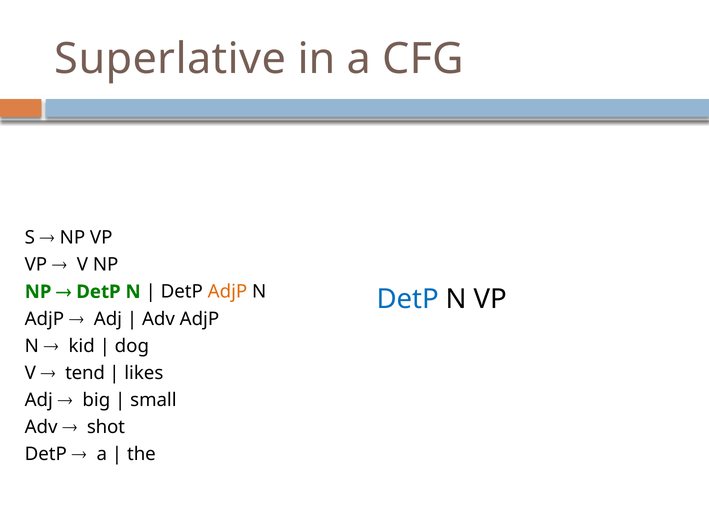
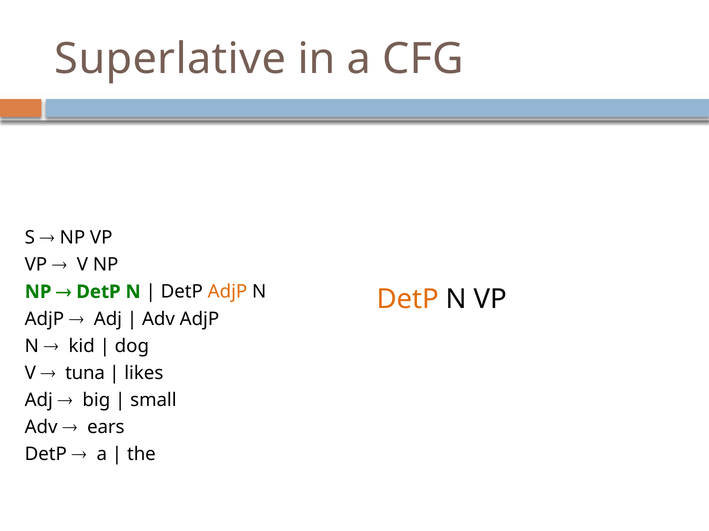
DetP at (408, 300) colour: blue -> orange
tend: tend -> tuna
shot: shot -> ears
